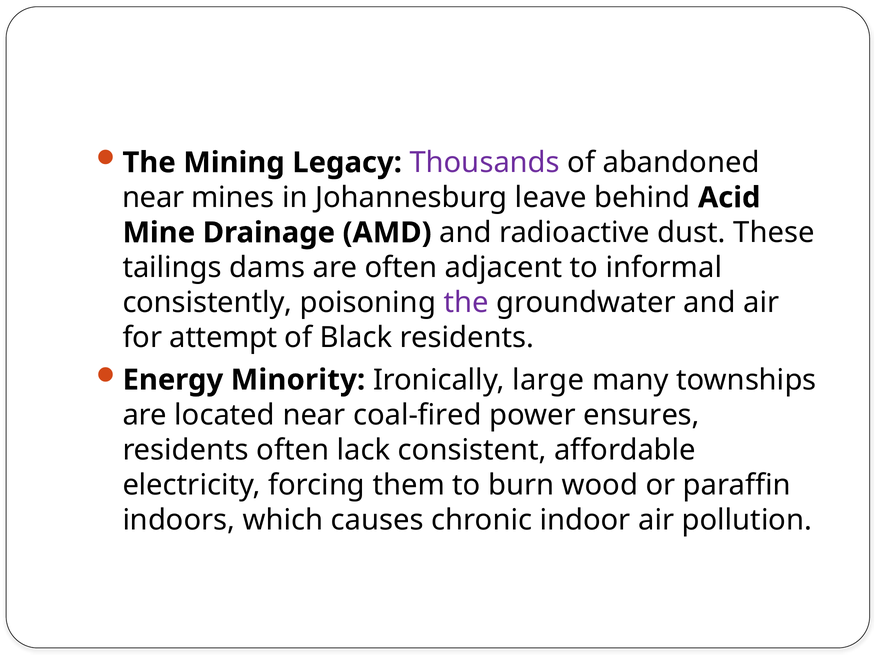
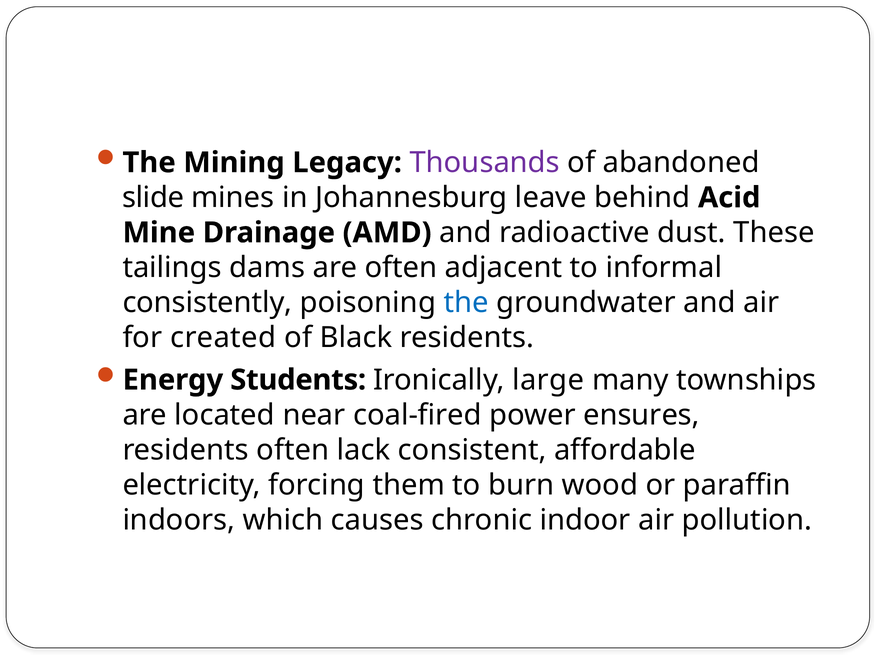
near at (153, 198): near -> slide
the at (466, 303) colour: purple -> blue
attempt: attempt -> created
Minority: Minority -> Students
